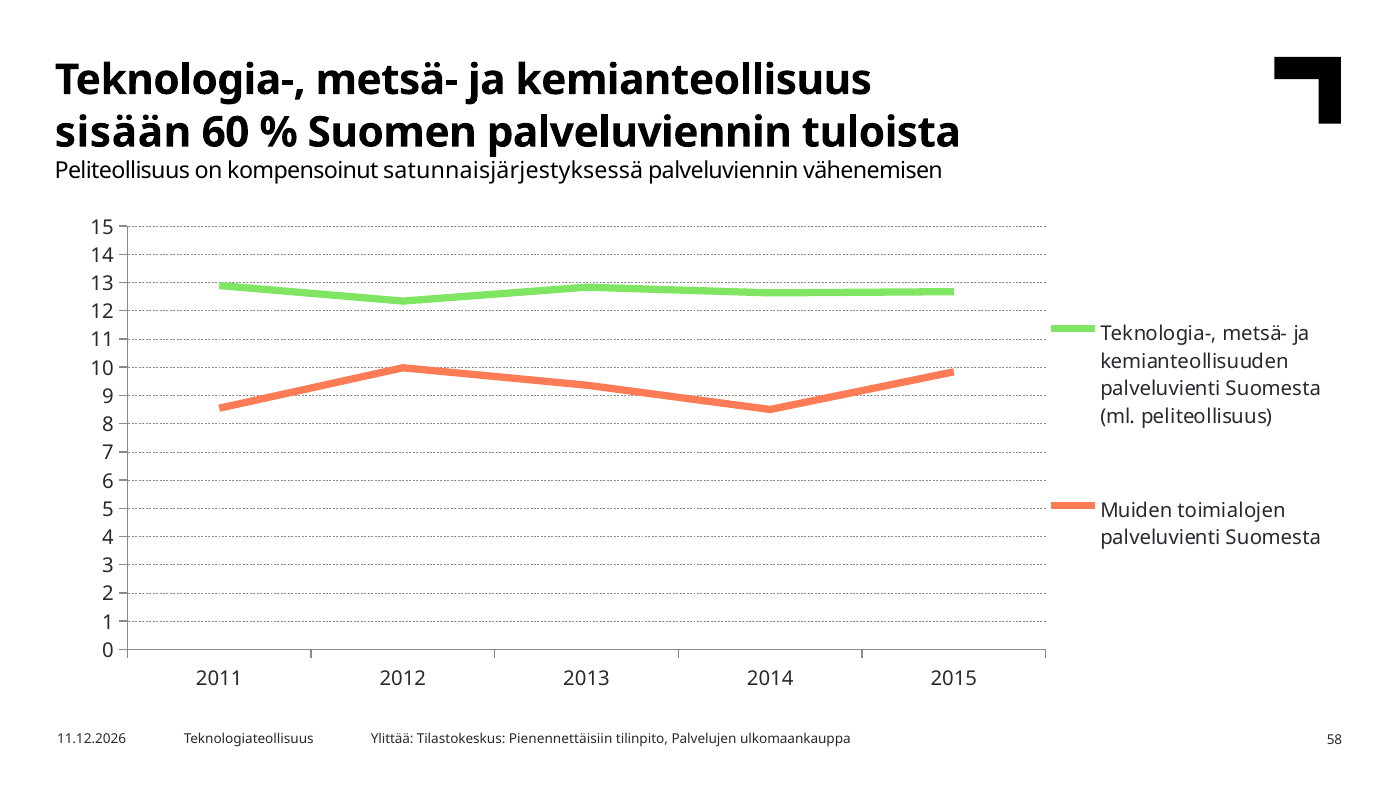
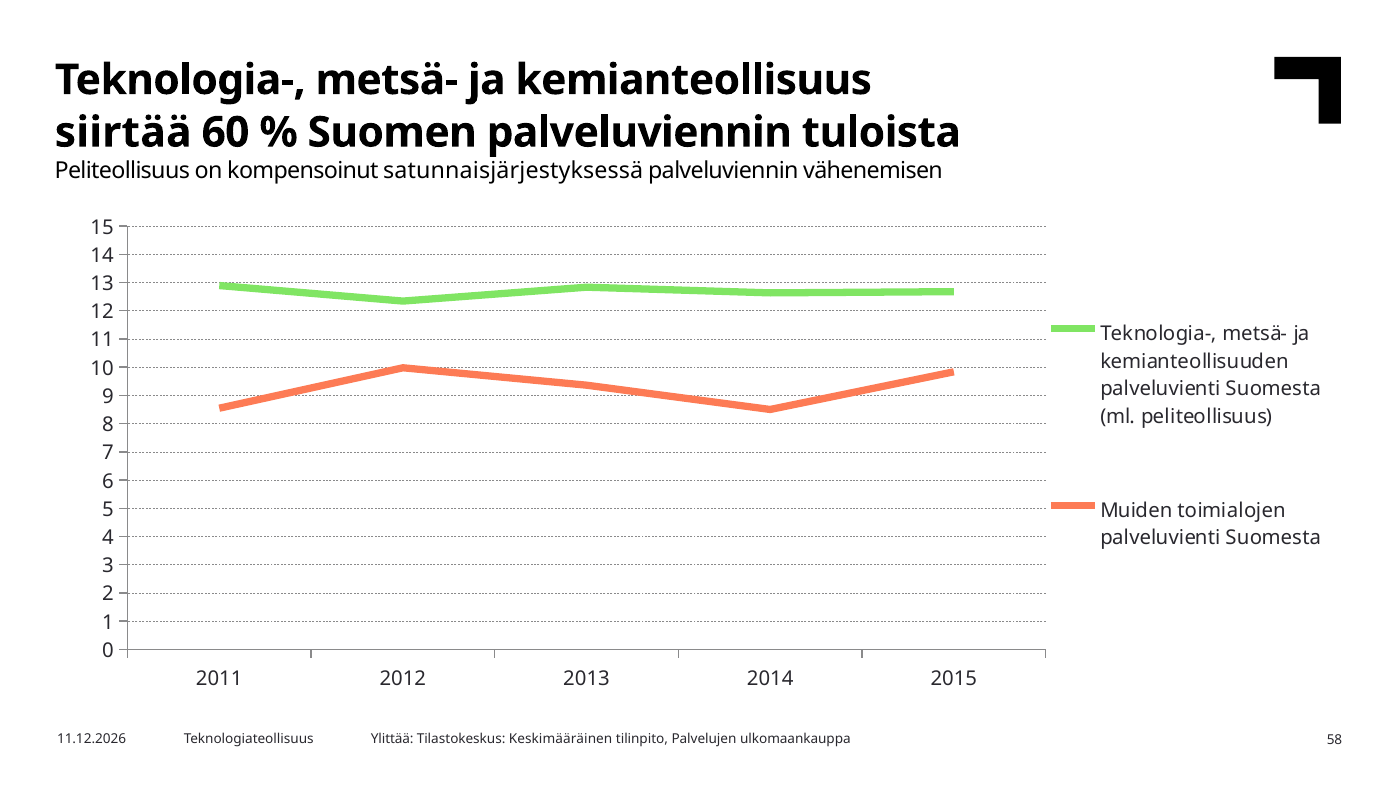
sisään: sisään -> siirtää
Pienennettäisiin: Pienennettäisiin -> Keskimääräinen
